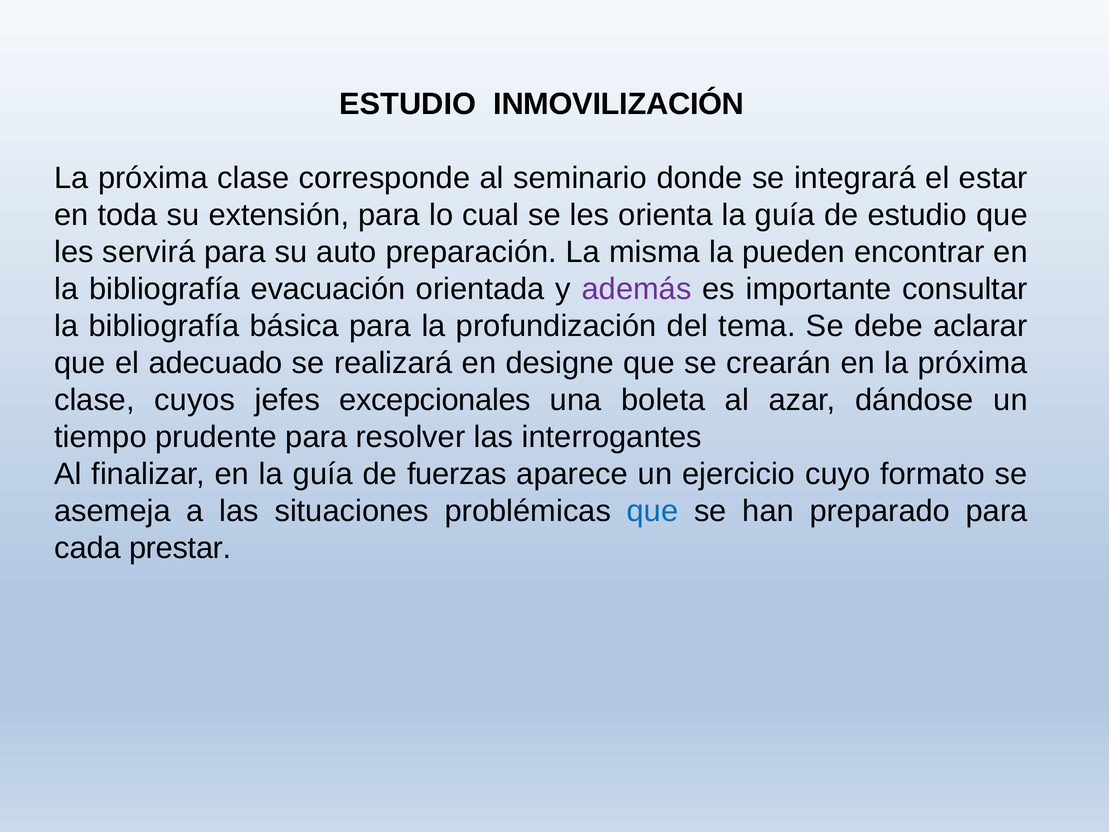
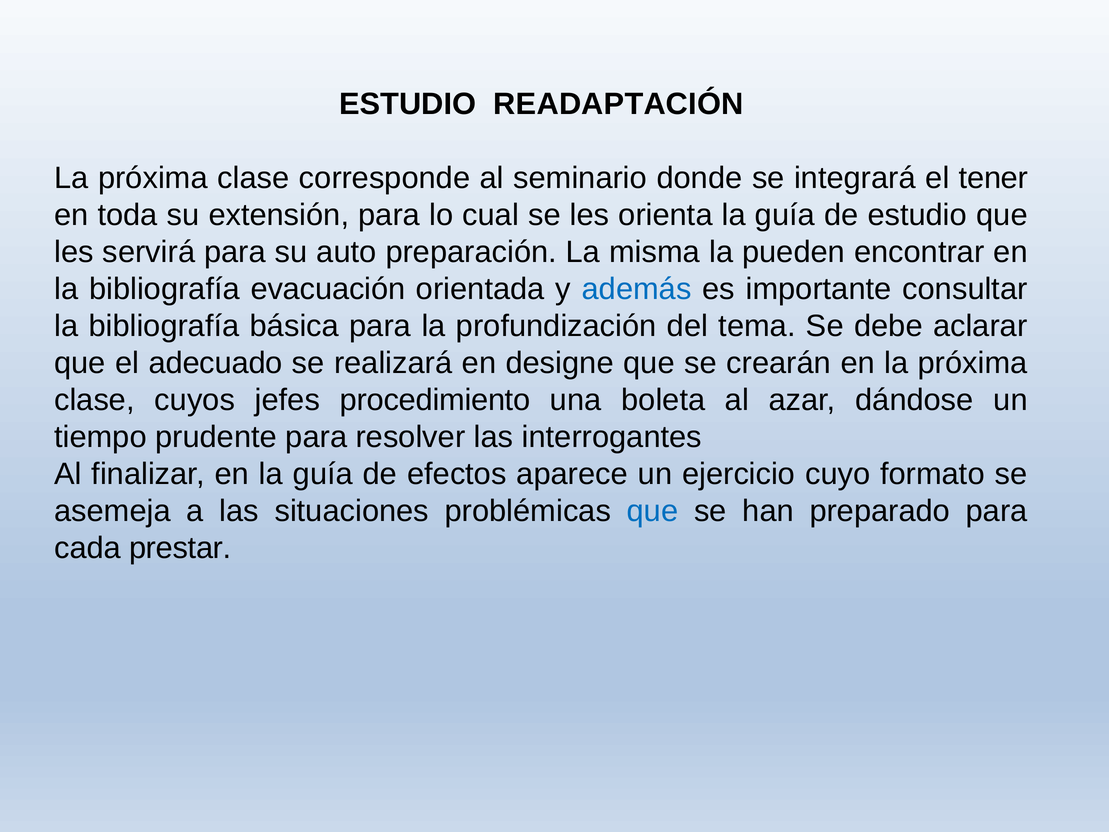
INMOVILIZACIÓN: INMOVILIZACIÓN -> READAPTACIÓN
estar: estar -> tener
además colour: purple -> blue
excepcionales: excepcionales -> procedimiento
fuerzas: fuerzas -> efectos
